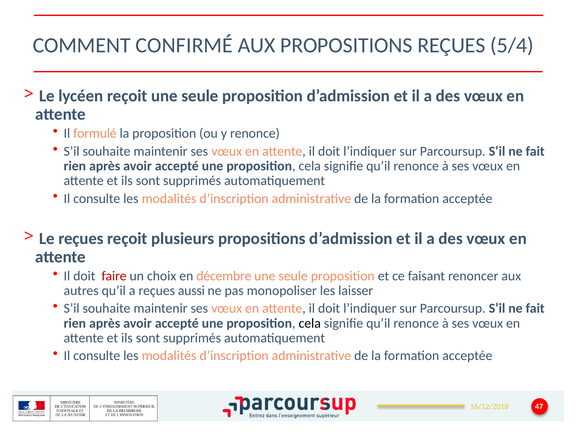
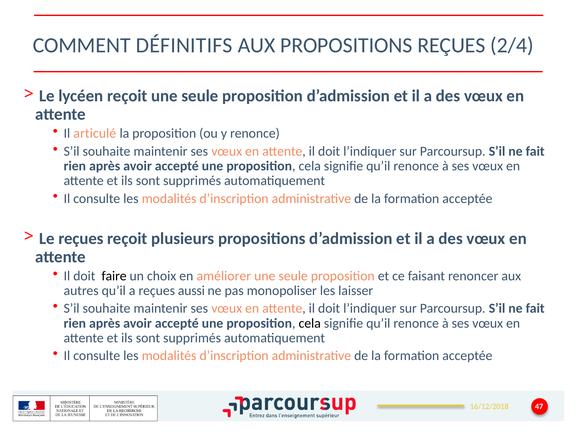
CONFIRMÉ: CONFIRMÉ -> DÉFINITIFS
5/4: 5/4 -> 2/4
formulé: formulé -> articulé
faire colour: red -> black
décembre: décembre -> améliorer
